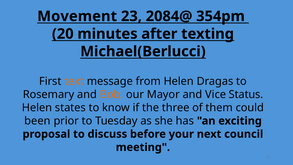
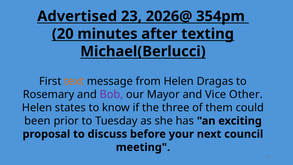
Movement: Movement -> Advertised
2084@: 2084@ -> 2026@
Bob colour: orange -> purple
Status: Status -> Other
